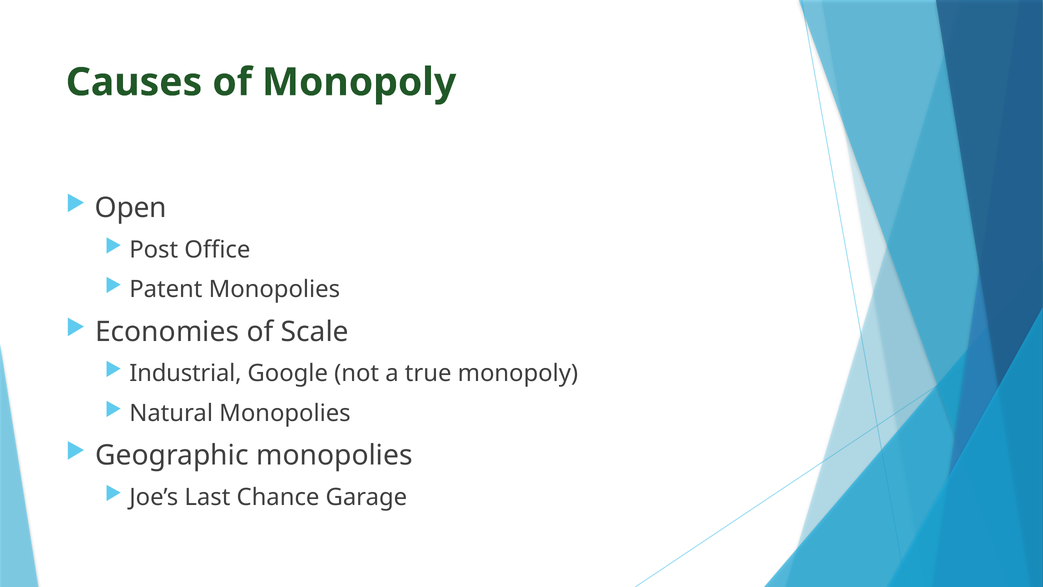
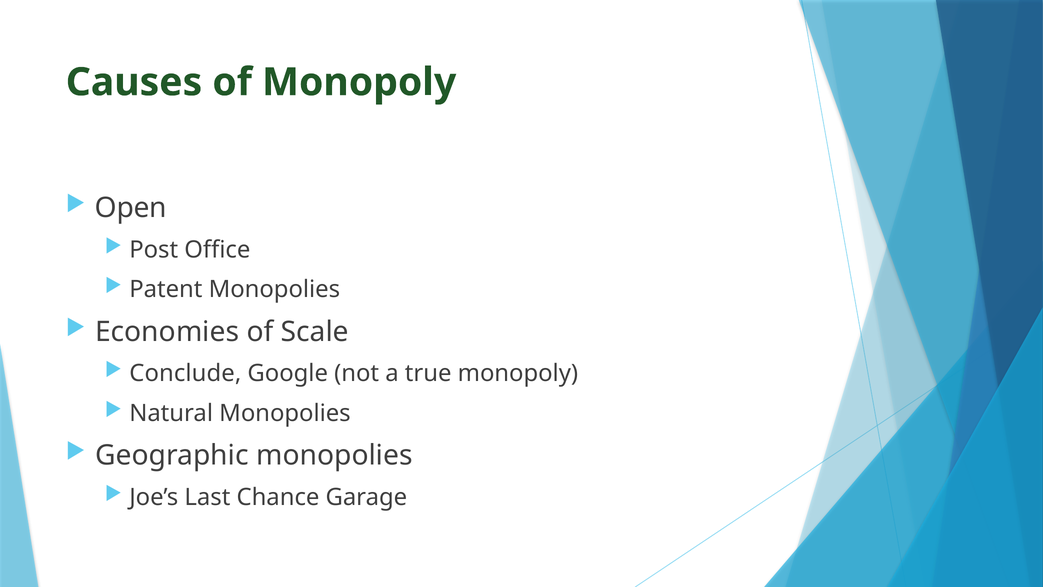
Industrial: Industrial -> Conclude
